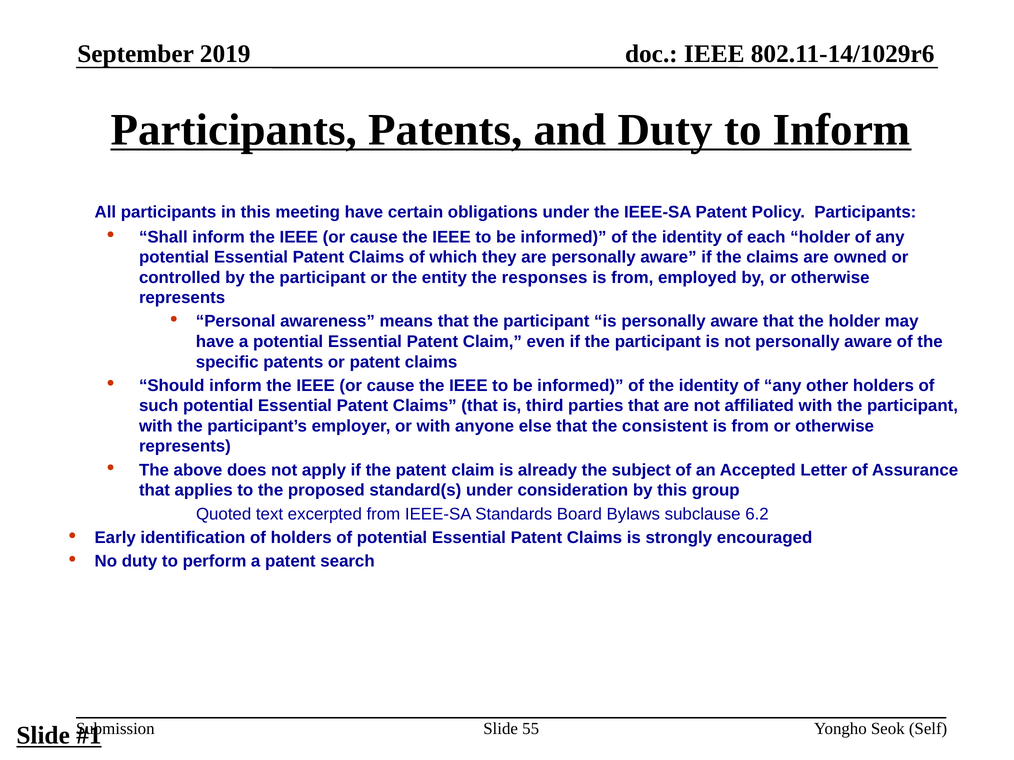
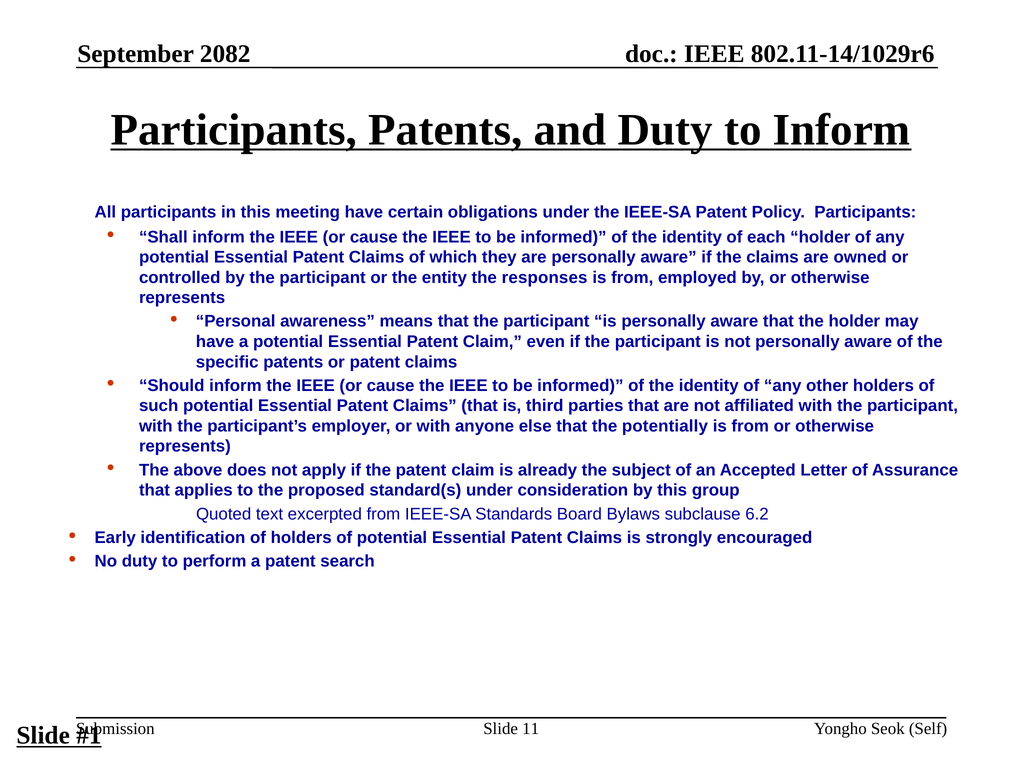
2019: 2019 -> 2082
consistent: consistent -> potentially
55: 55 -> 11
